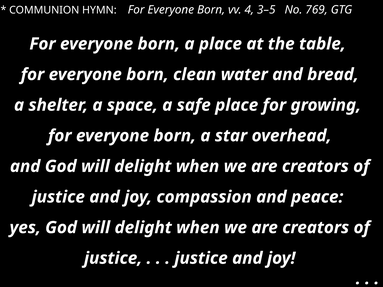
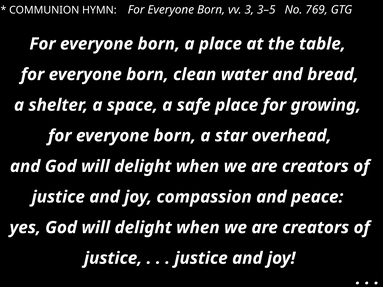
4: 4 -> 3
